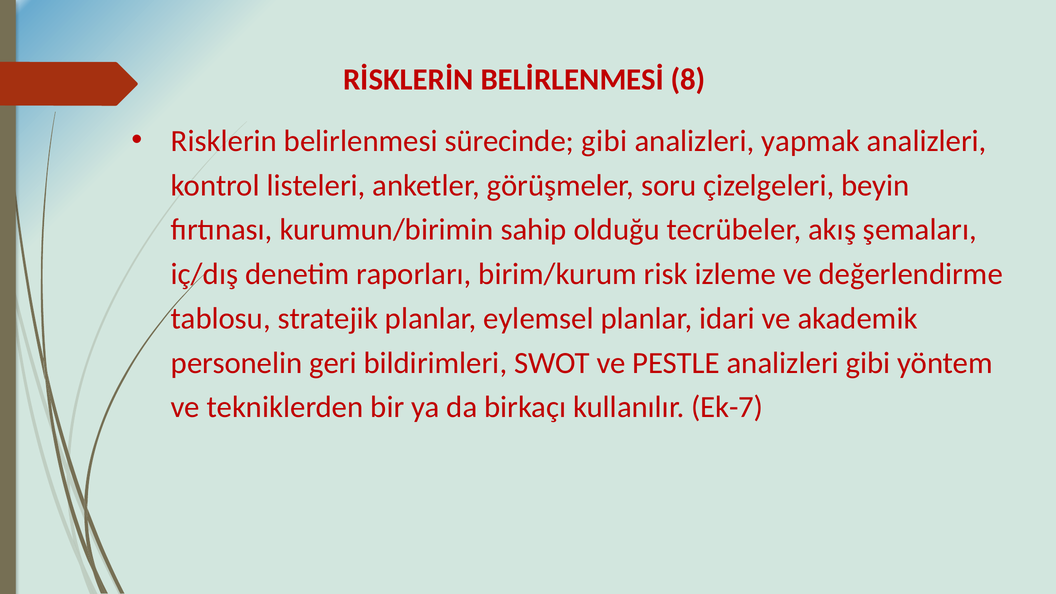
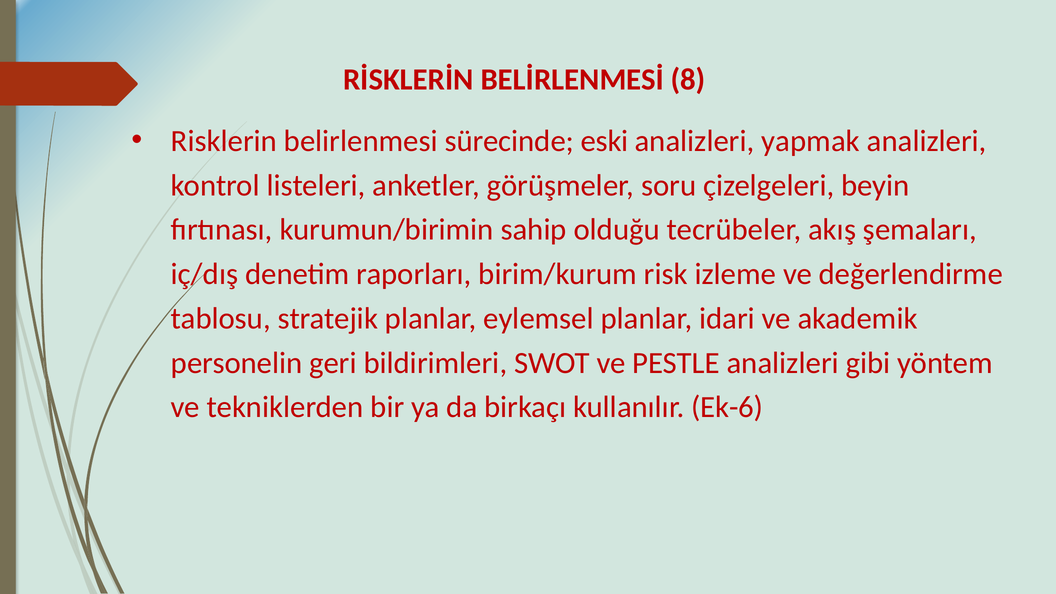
sürecinde gibi: gibi -> eski
Ek-7: Ek-7 -> Ek-6
